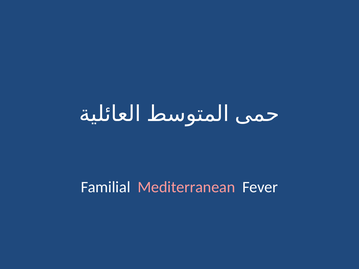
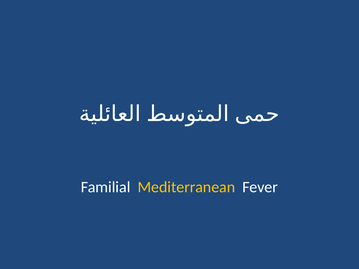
Mediterranean colour: pink -> yellow
